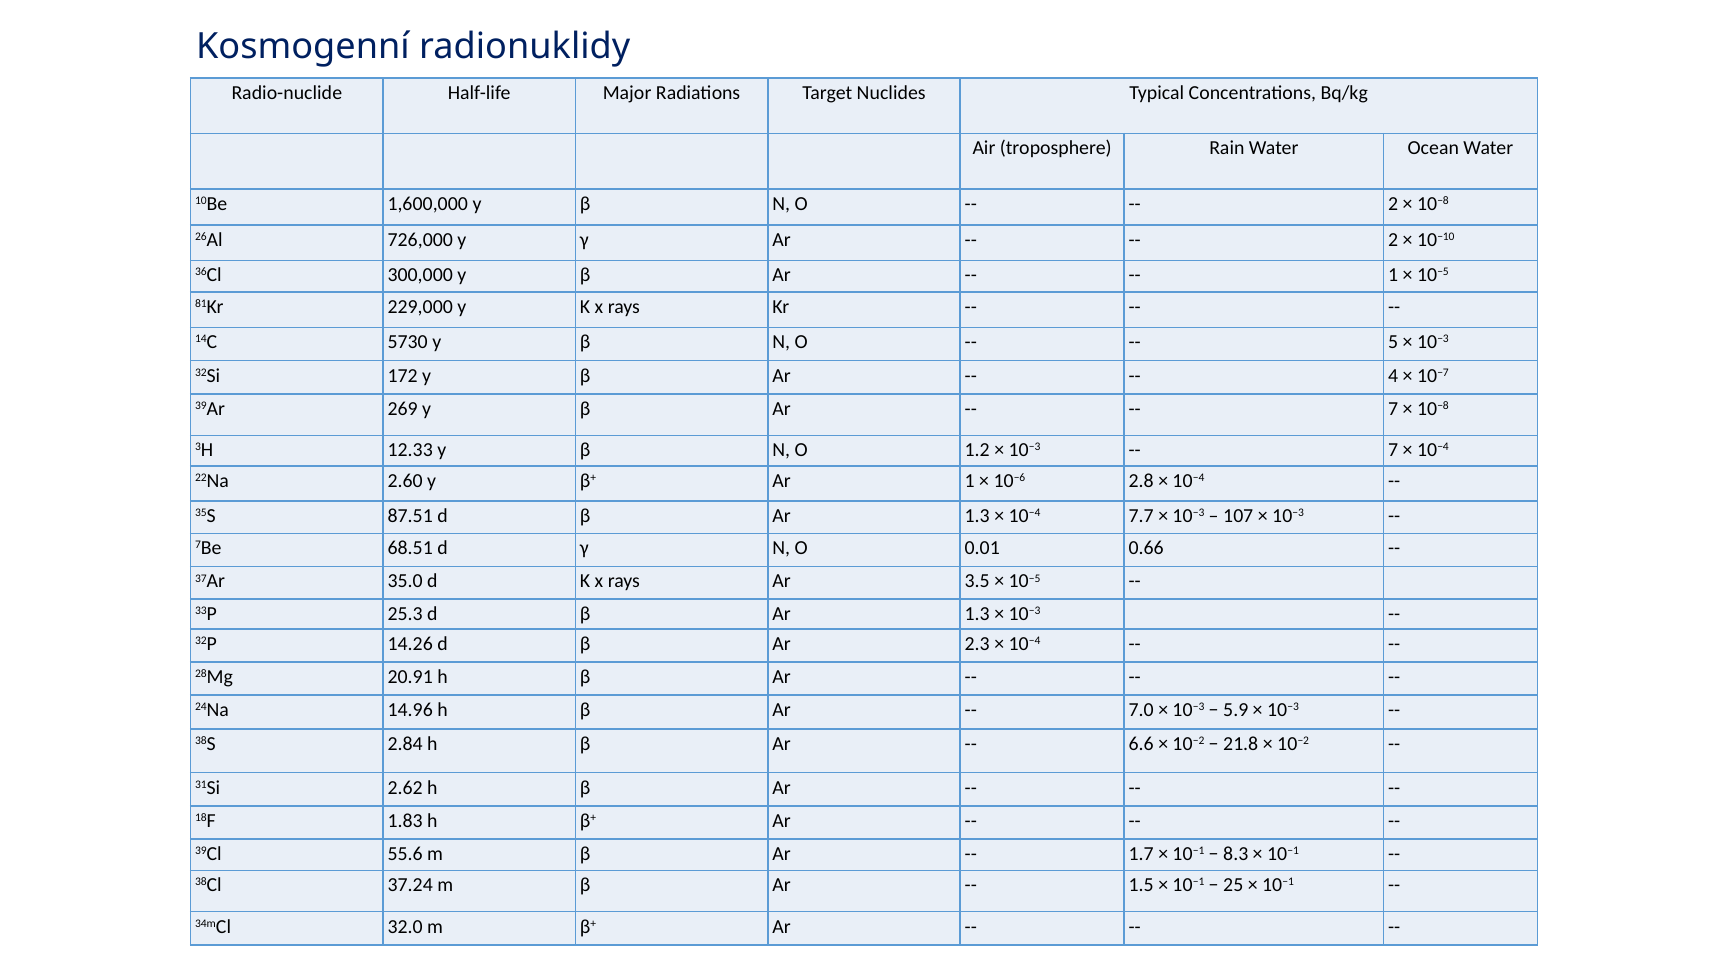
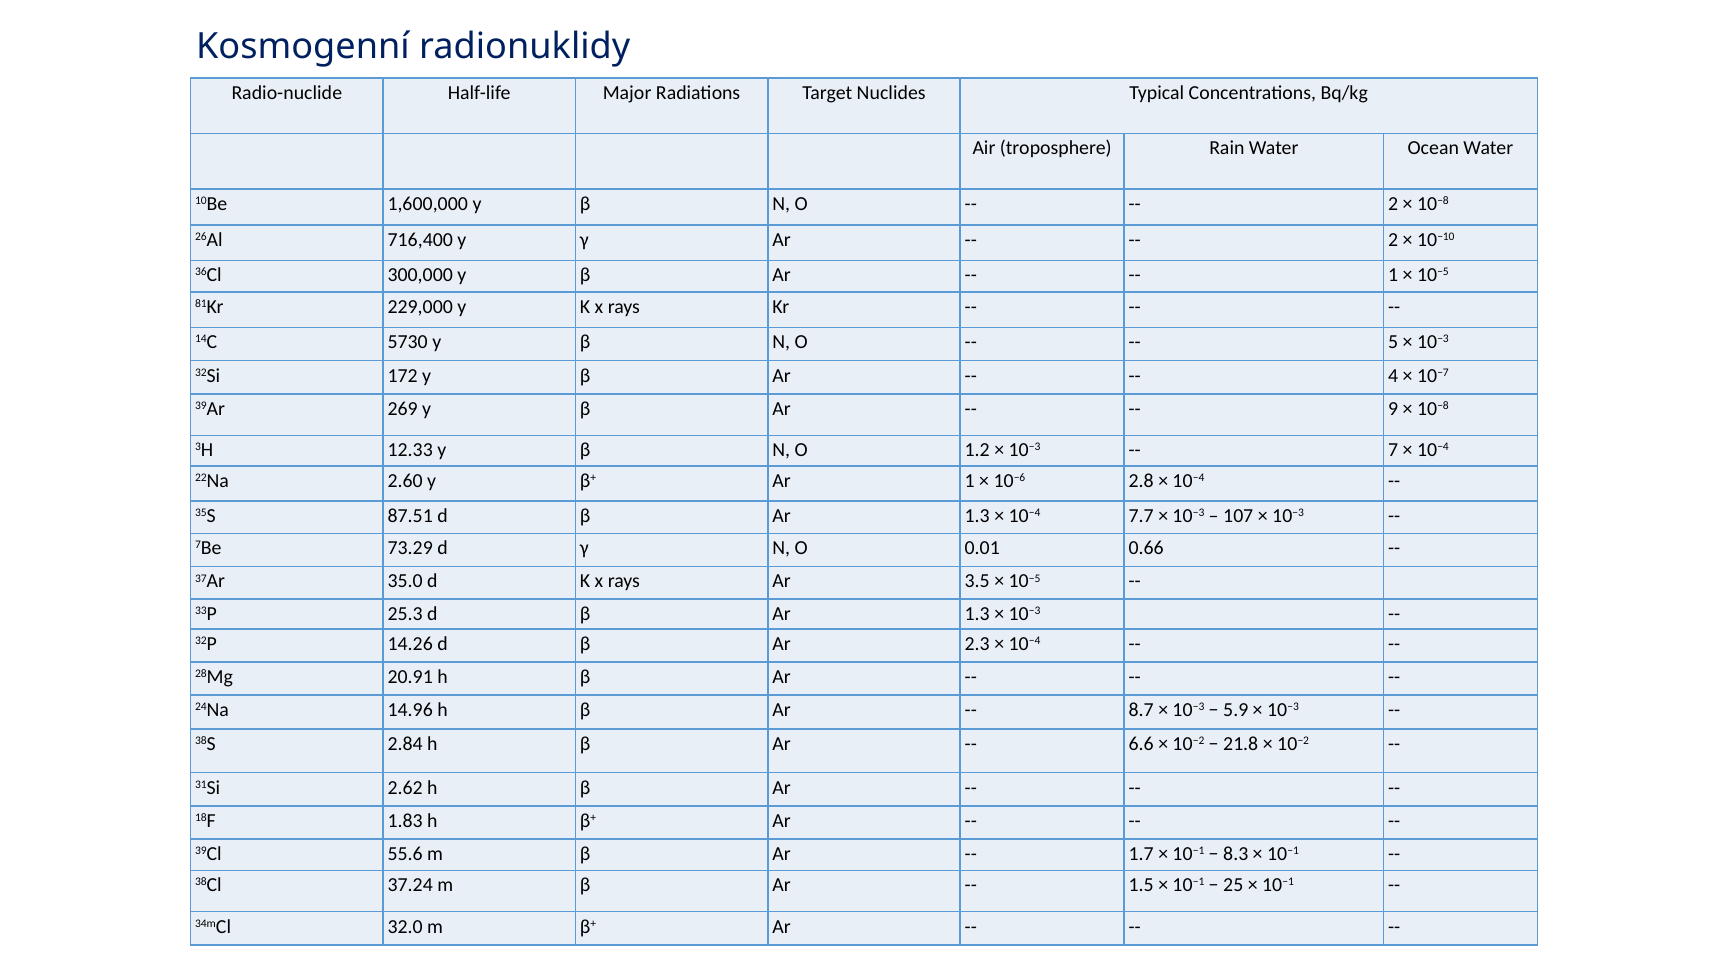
726,000: 726,000 -> 716,400
7 at (1393, 409): 7 -> 9
68.51: 68.51 -> 73.29
7.0: 7.0 -> 8.7
